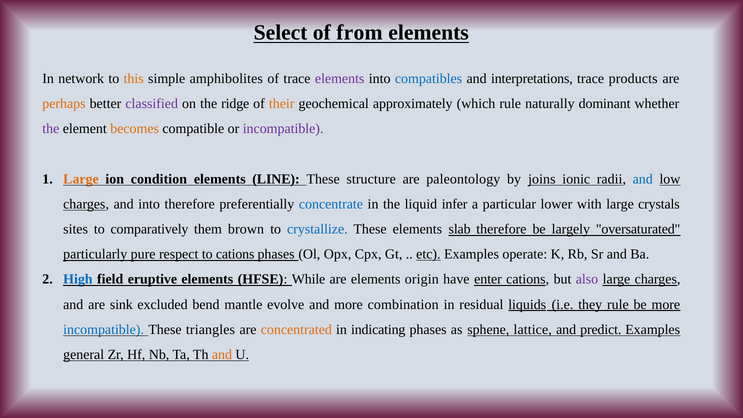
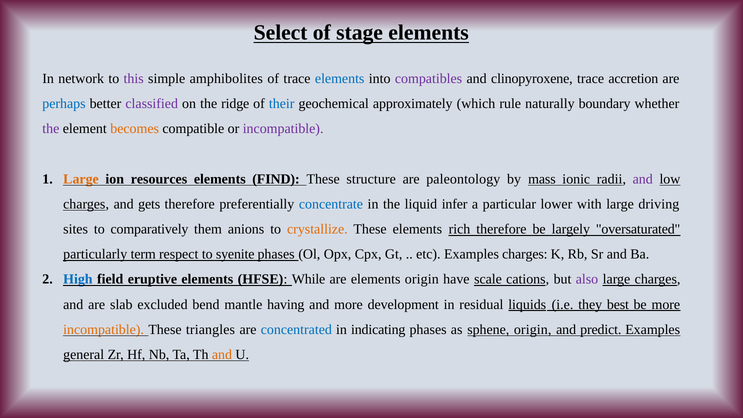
from: from -> stage
this colour: orange -> purple
elements at (340, 79) colour: purple -> blue
compatibles colour: blue -> purple
interpretations: interpretations -> clinopyroxene
products: products -> accretion
perhaps colour: orange -> blue
their colour: orange -> blue
dominant: dominant -> boundary
condition: condition -> resources
LINE: LINE -> FIND
joins: joins -> mass
and at (643, 179) colour: blue -> purple
and into: into -> gets
crystals: crystals -> driving
brown: brown -> anions
crystallize colour: blue -> orange
slab: slab -> rich
pure: pure -> term
to cations: cations -> syenite
etc underline: present -> none
Examples operate: operate -> charges
enter: enter -> scale
sink: sink -> slab
evolve: evolve -> having
combination: combination -> development
they rule: rule -> best
incompatible at (104, 329) colour: blue -> orange
concentrated colour: orange -> blue
sphene lattice: lattice -> origin
